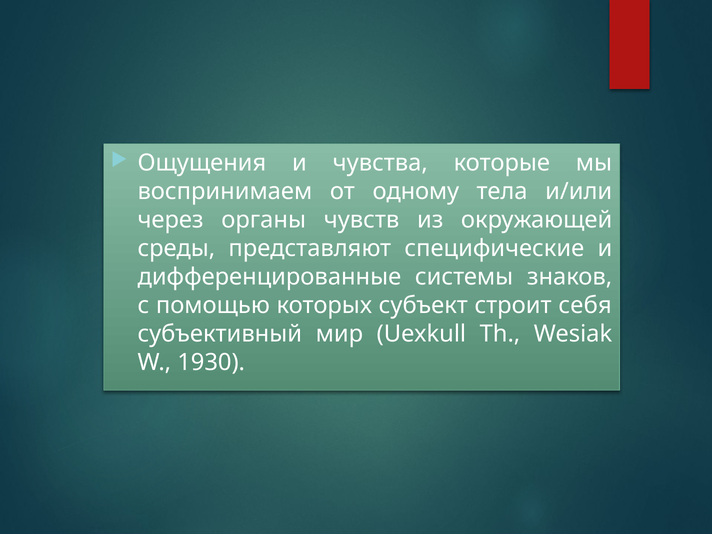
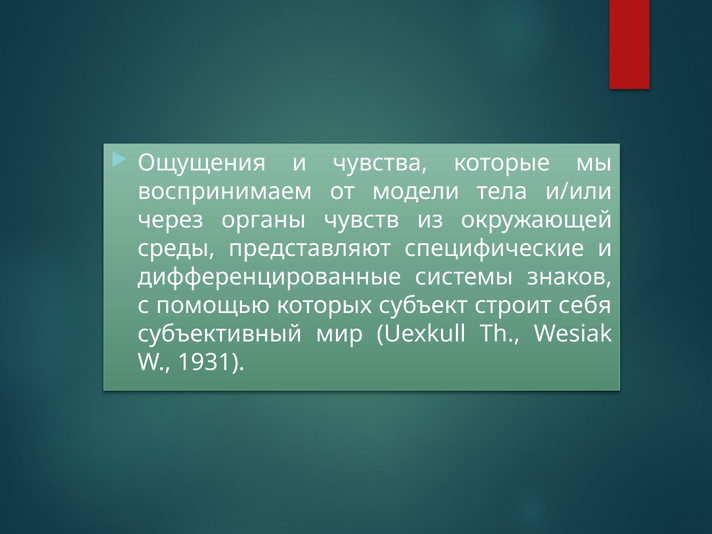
одному: одному -> модели
1930: 1930 -> 1931
